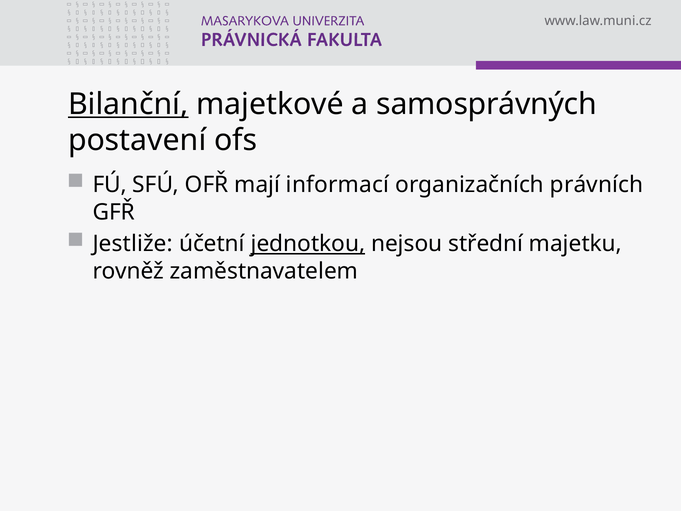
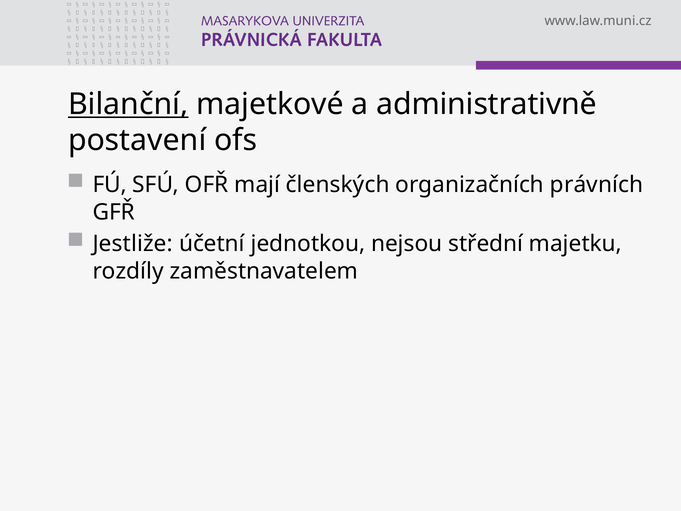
samosprávných: samosprávných -> administrativně
informací: informací -> členských
jednotkou underline: present -> none
rovněž: rovněž -> rozdíly
